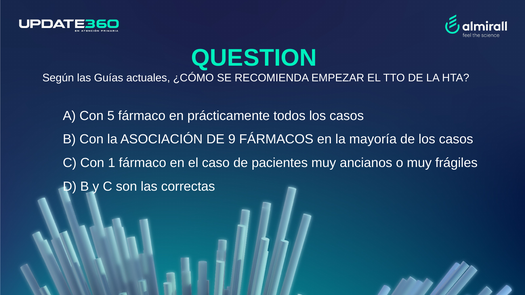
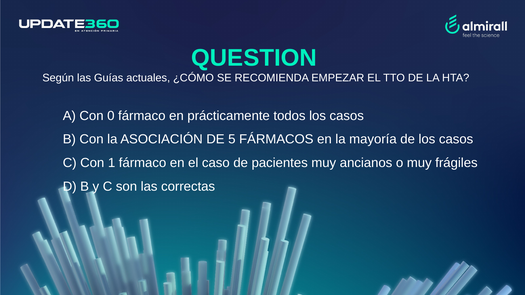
5: 5 -> 0
9: 9 -> 5
